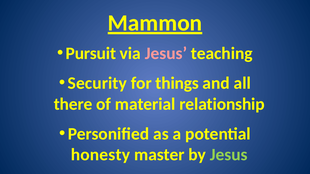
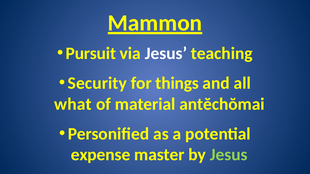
Jesus at (166, 54) colour: pink -> white
there: there -> what
relationship: relationship -> antĕchŏmai
honesty: honesty -> expense
